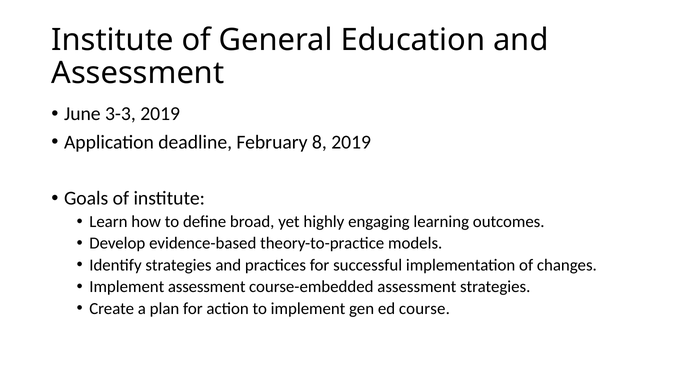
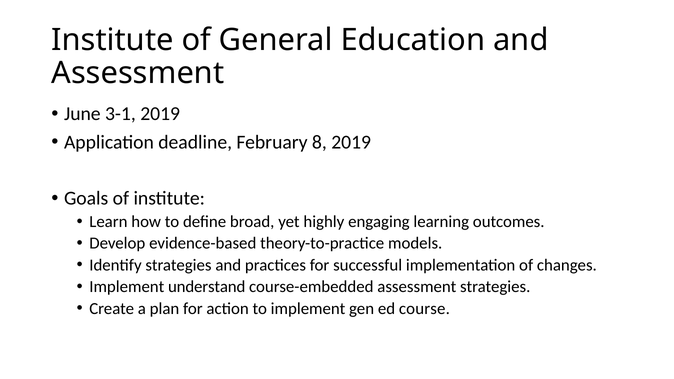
3-3: 3-3 -> 3-1
Implement assessment: assessment -> understand
